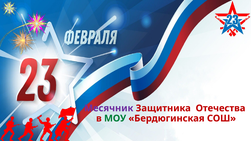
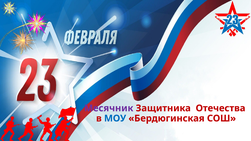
МОУ colour: green -> blue
